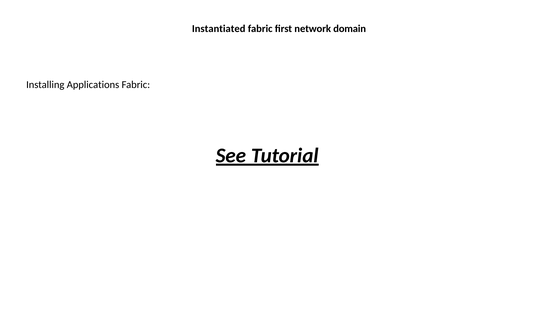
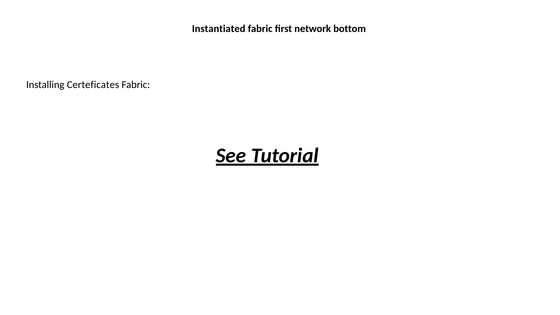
domain: domain -> bottom
Applications: Applications -> Certeficates
